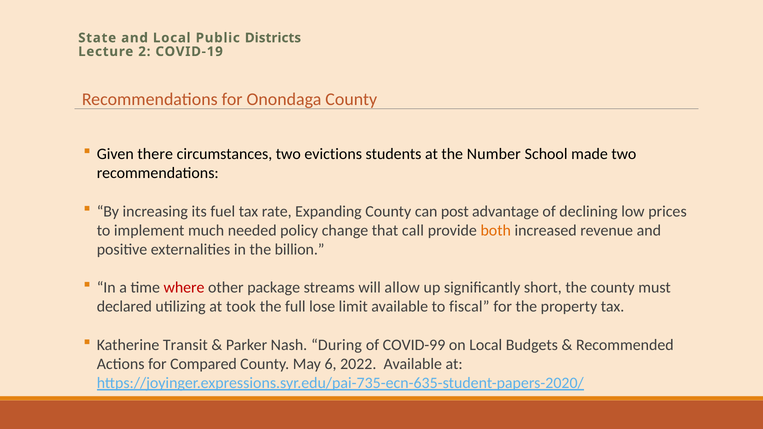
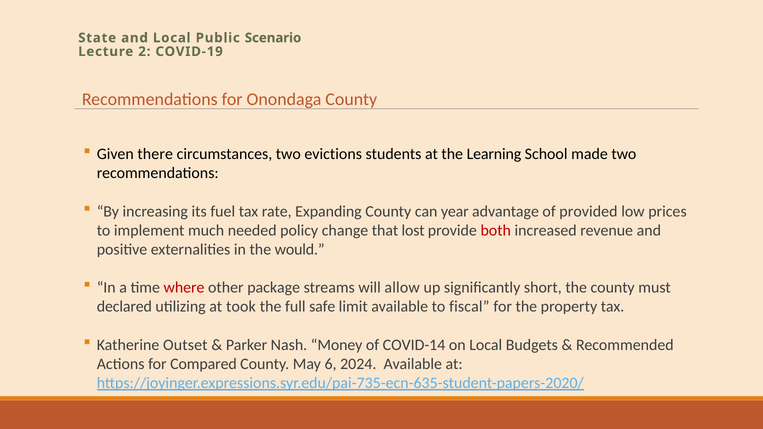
Districts: Districts -> Scenario
Number: Number -> Learning
post: post -> year
declining: declining -> provided
call: call -> lost
both colour: orange -> red
billion: billion -> would
lose: lose -> safe
Transit: Transit -> Outset
During: During -> Money
COVID-99: COVID-99 -> COVID-14
2022: 2022 -> 2024
